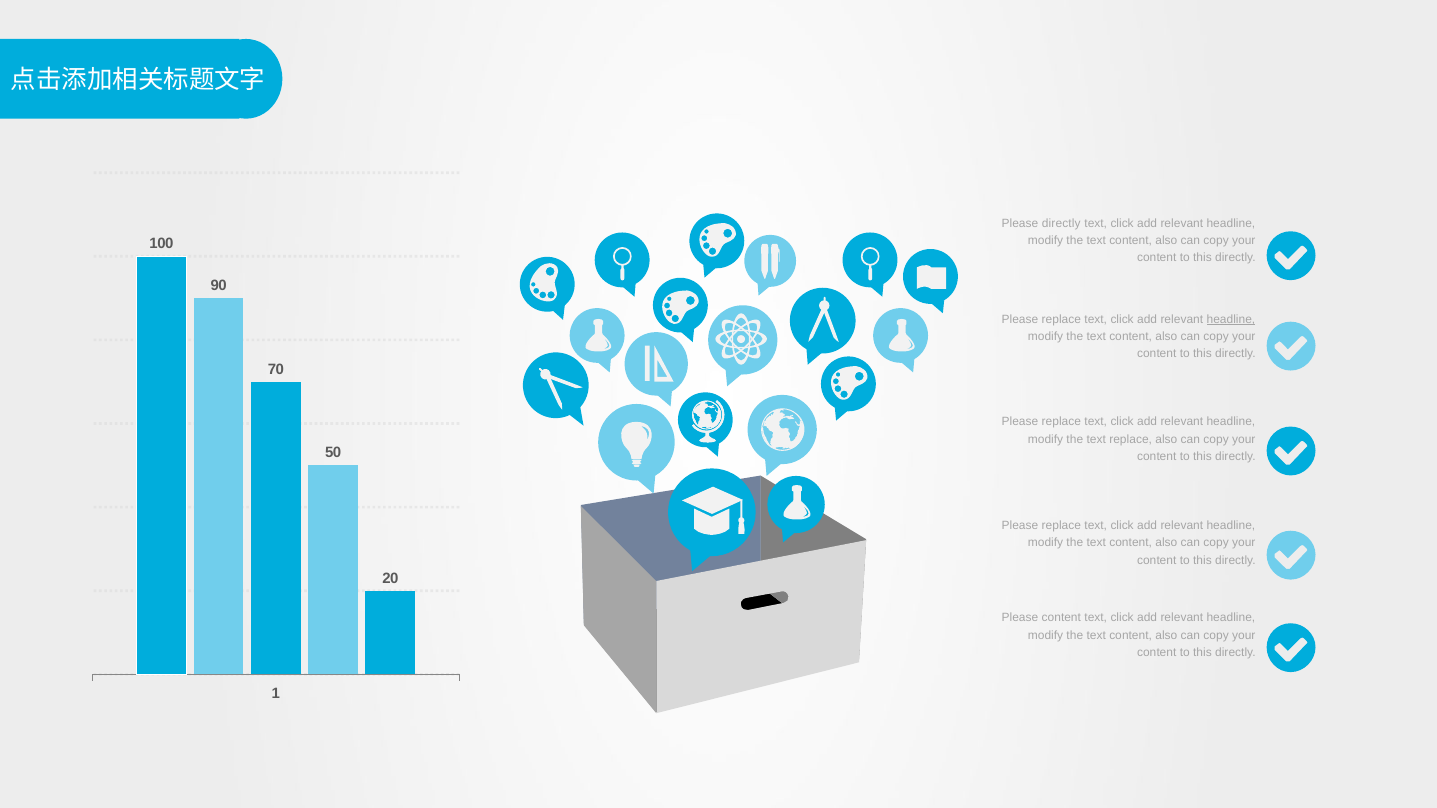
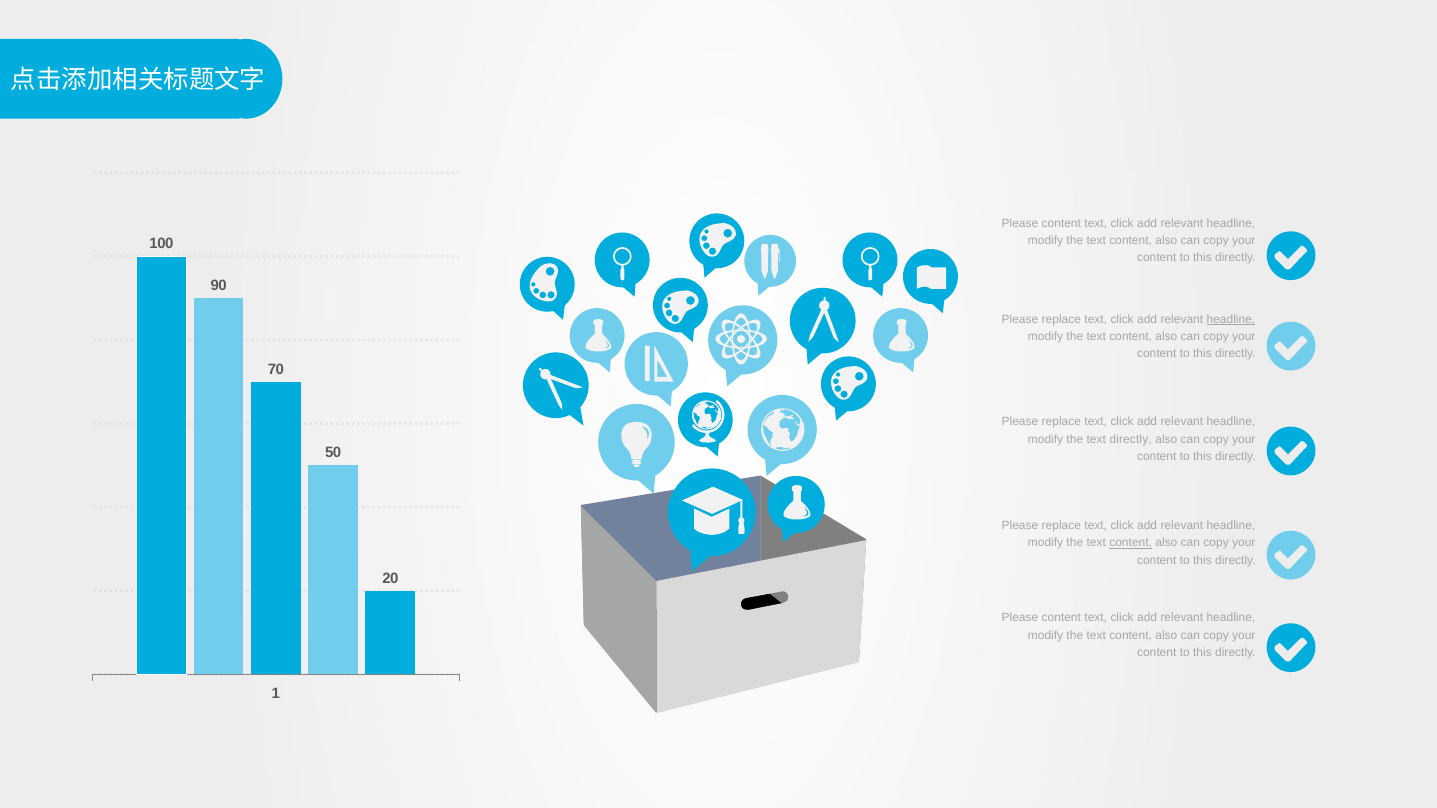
directly at (1061, 223): directly -> content
text replace: replace -> directly
content at (1131, 543) underline: none -> present
